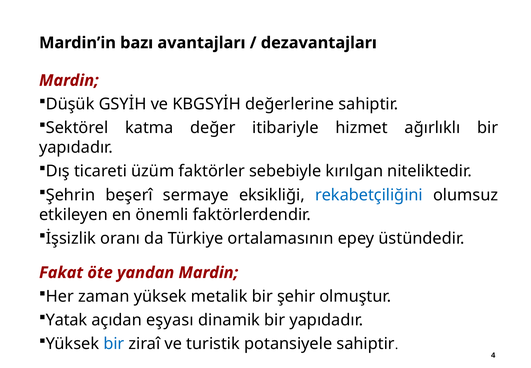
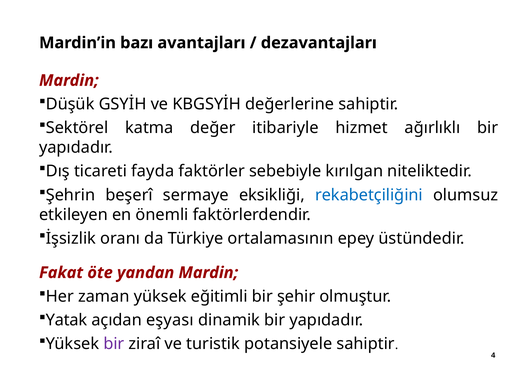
üzüm: üzüm -> fayda
metalik: metalik -> eğitimli
bir at (114, 344) colour: blue -> purple
